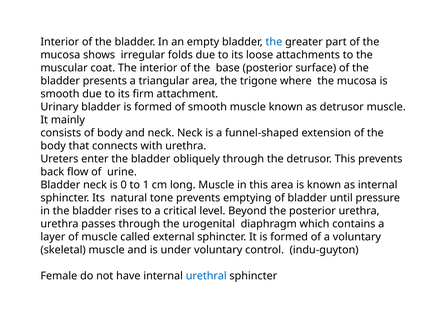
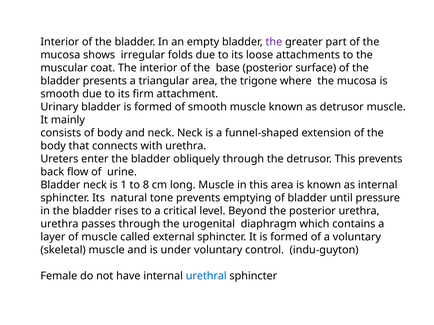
the at (274, 42) colour: blue -> purple
0: 0 -> 1
1: 1 -> 8
